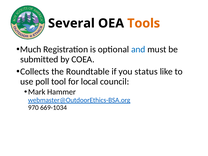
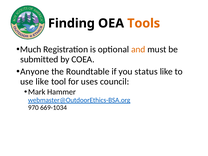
Several: Several -> Finding
and colour: blue -> orange
Collects: Collects -> Anyone
use poll: poll -> like
local: local -> uses
